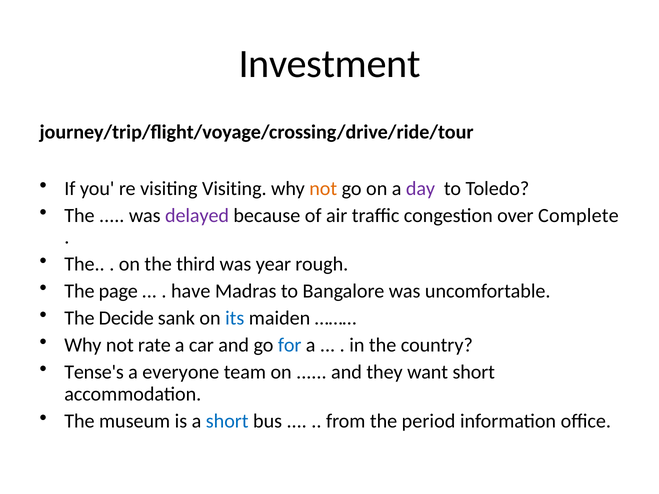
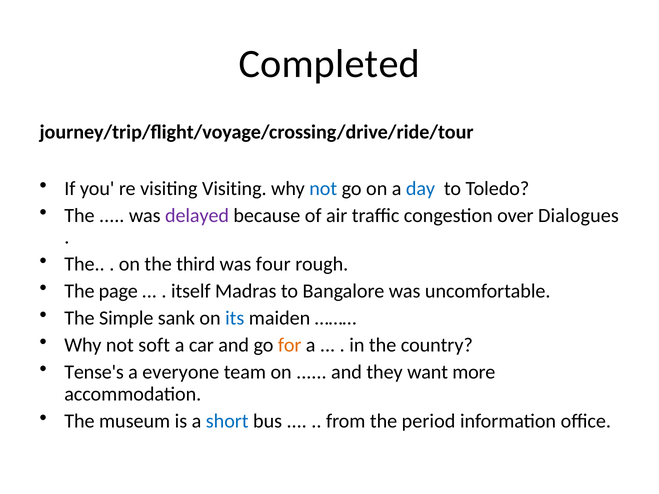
Investment: Investment -> Completed
not at (323, 189) colour: orange -> blue
day colour: purple -> blue
Complete: Complete -> Dialogues
year: year -> four
have: have -> itself
Decide: Decide -> Simple
rate: rate -> soft
for colour: blue -> orange
want short: short -> more
